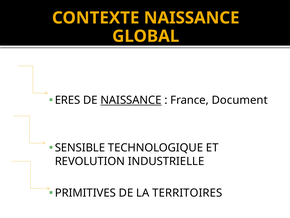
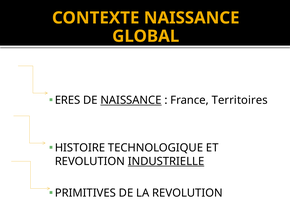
Document: Document -> Territoires
SENSIBLE: SENSIBLE -> HISTOIRE
INDUSTRIELLE underline: none -> present
LA TERRITOIRES: TERRITOIRES -> REVOLUTION
